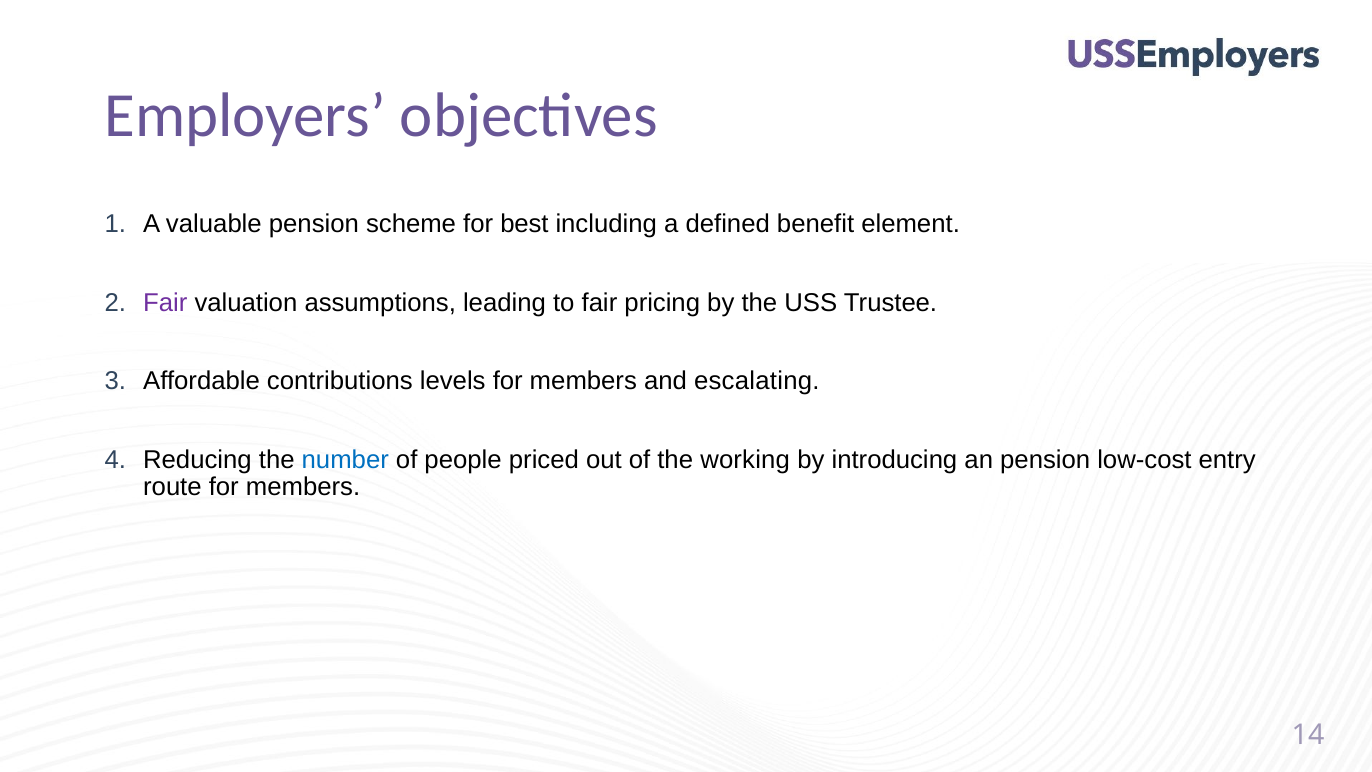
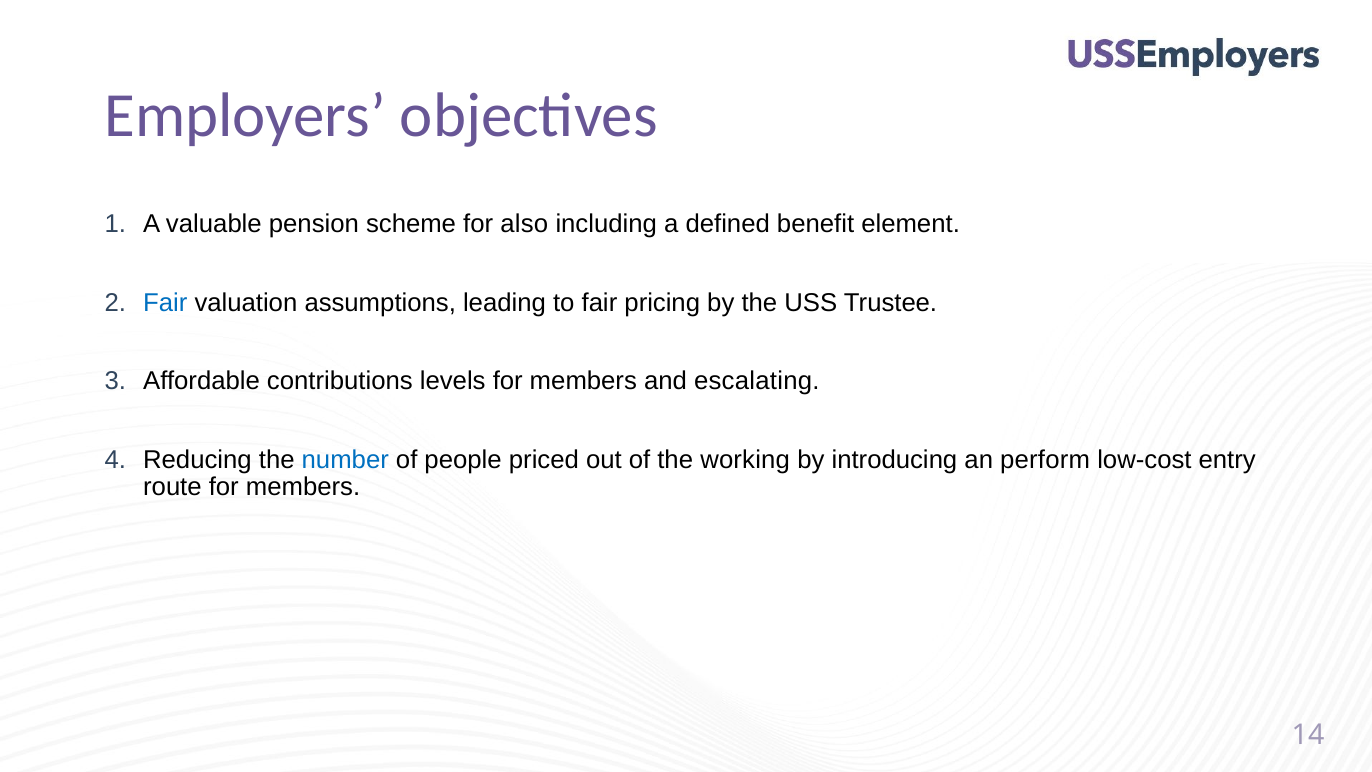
best: best -> also
Fair at (165, 303) colour: purple -> blue
an pension: pension -> perform
